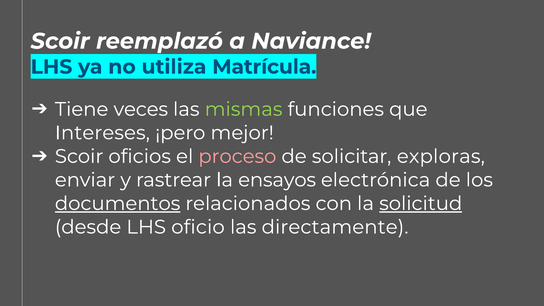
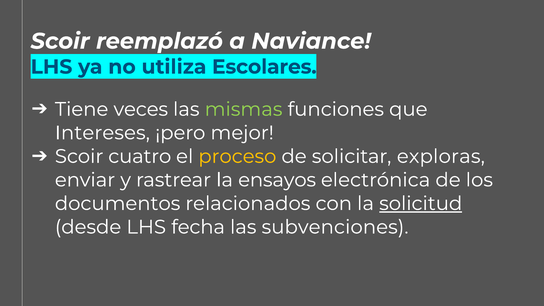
Matrícula: Matrícula -> Escolares
oficios: oficios -> cuatro
proceso colour: pink -> yellow
documentos underline: present -> none
oficio: oficio -> fecha
directamente: directamente -> subvenciones
